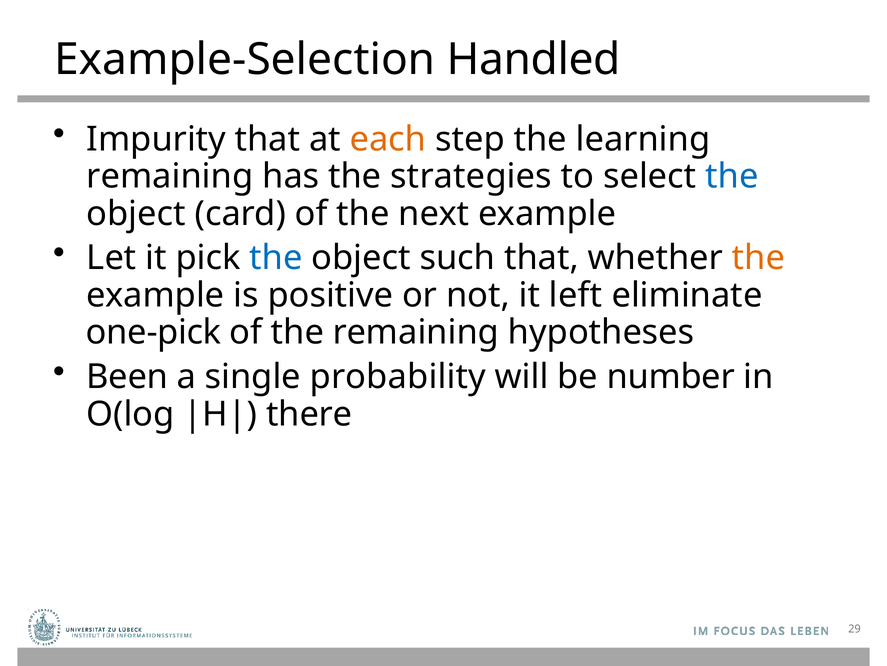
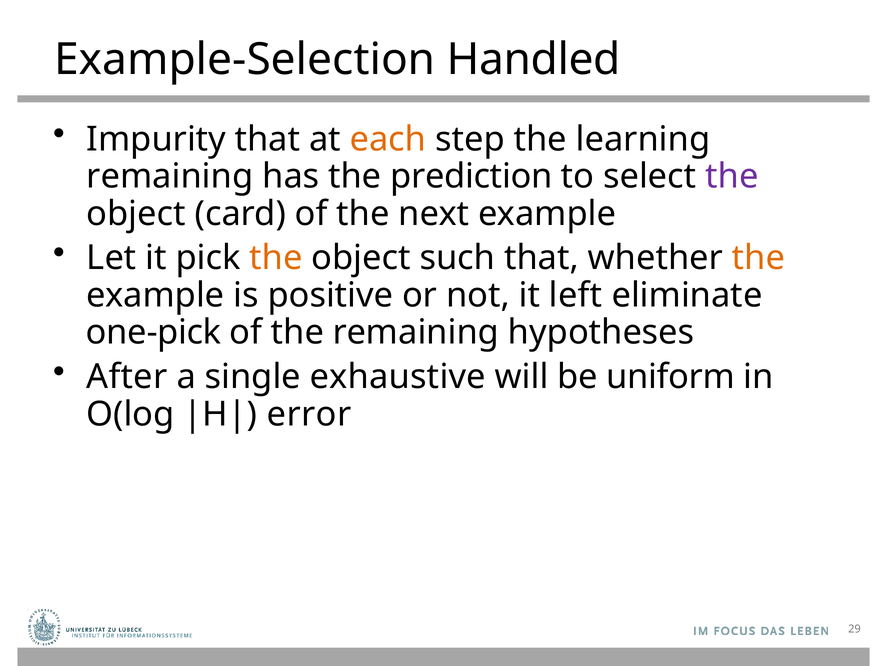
strategies: strategies -> prediction
the at (732, 176) colour: blue -> purple
the at (276, 258) colour: blue -> orange
Been: Been -> After
probability: probability -> exhaustive
number: number -> uniform
there: there -> error
